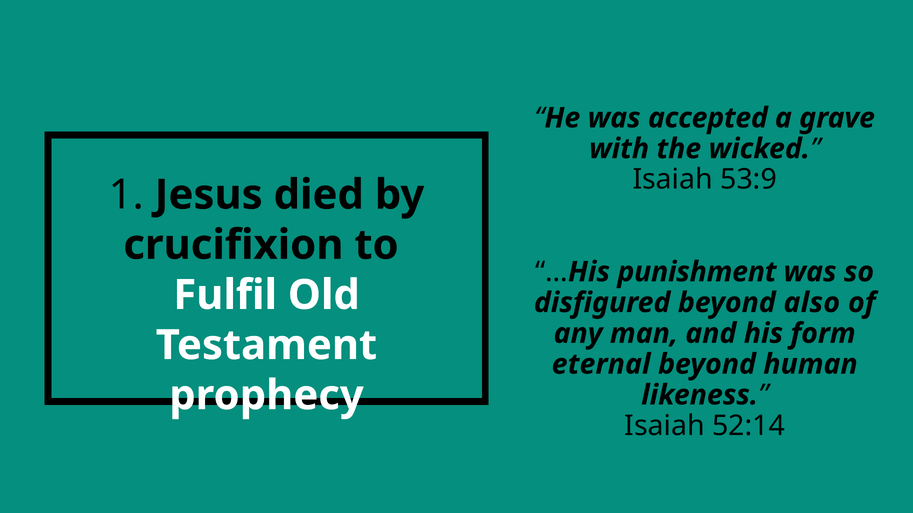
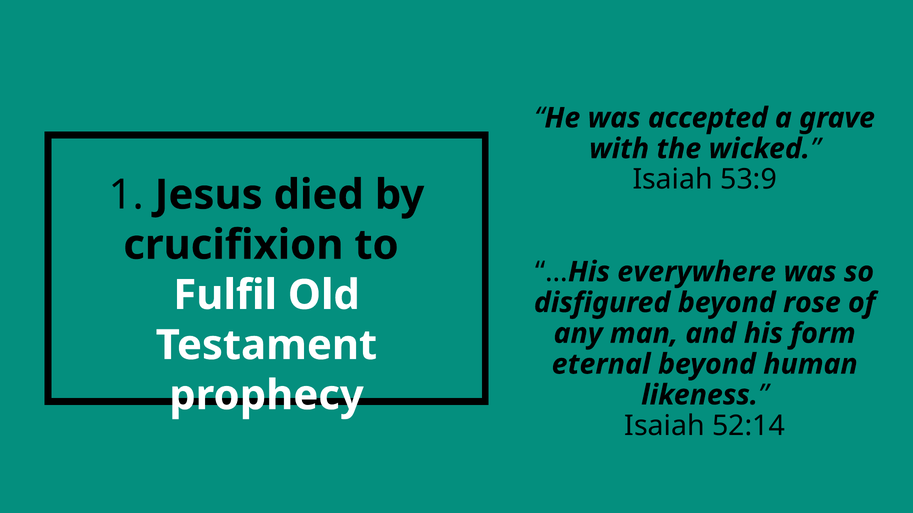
punishment: punishment -> everywhere
also: also -> rose
